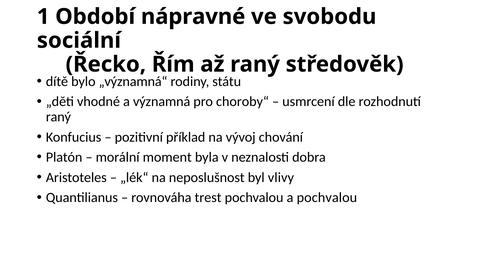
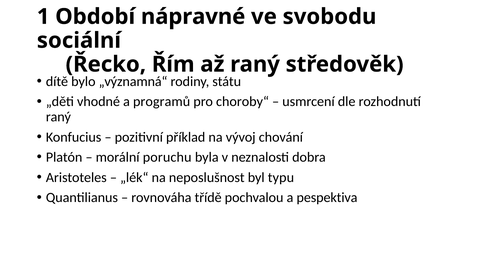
významná: významná -> programů
moment: moment -> poruchu
vlivy: vlivy -> typu
trest: trest -> třídě
a pochvalou: pochvalou -> pespektiva
